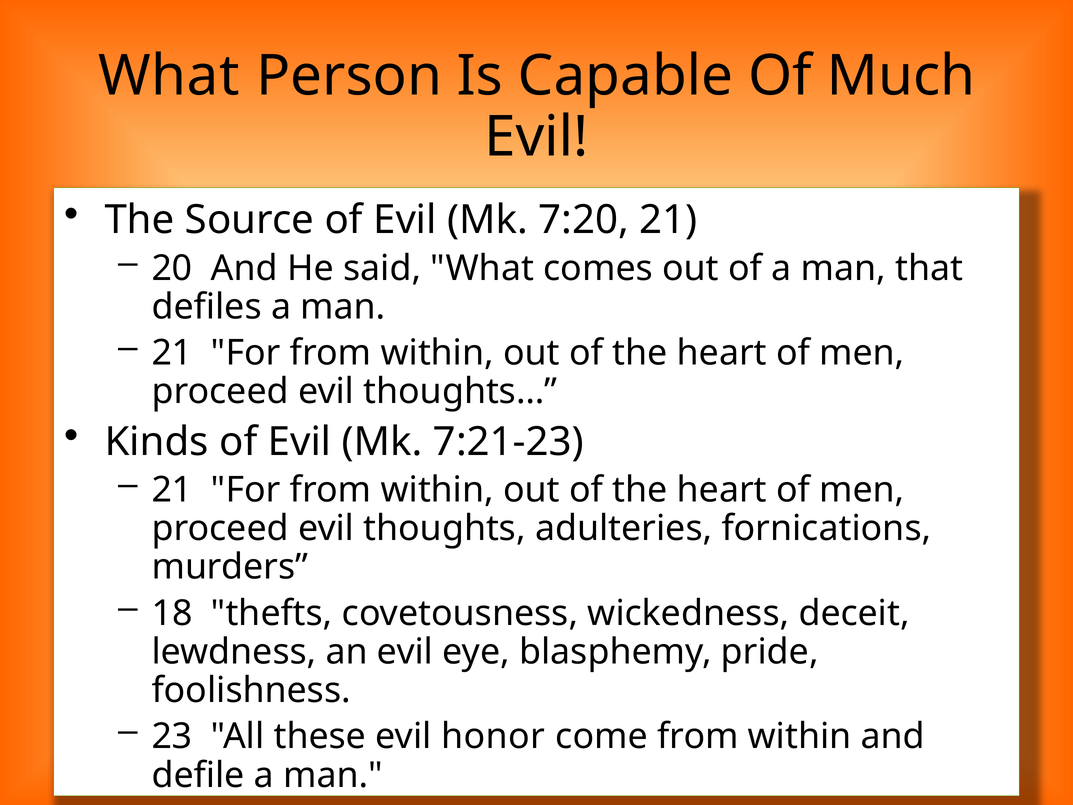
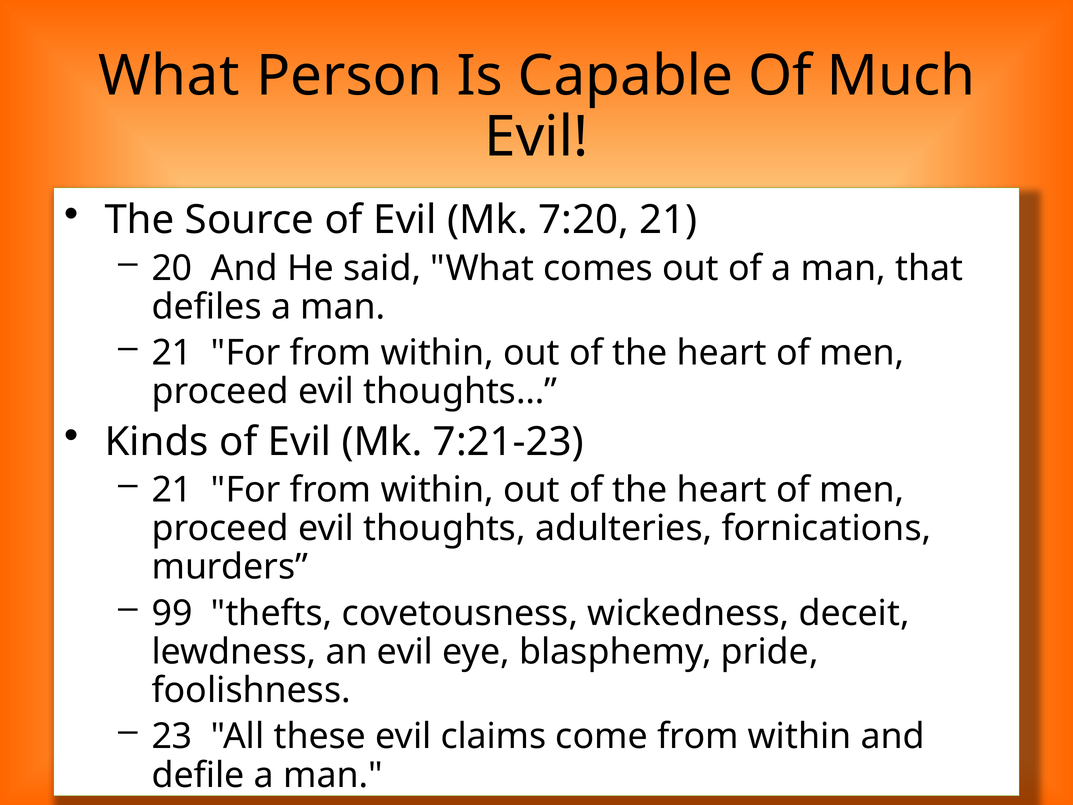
18: 18 -> 99
honor: honor -> claims
